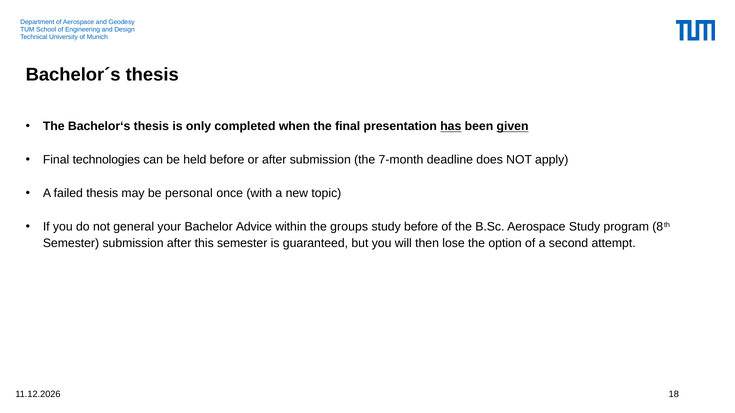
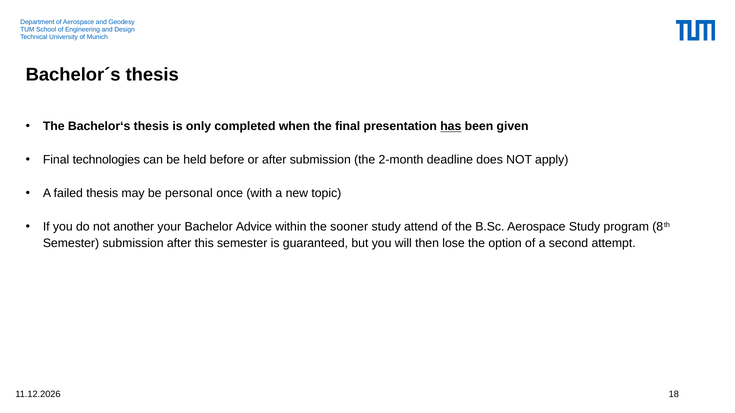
given underline: present -> none
7-month: 7-month -> 2-month
general: general -> another
groups: groups -> sooner
study before: before -> attend
